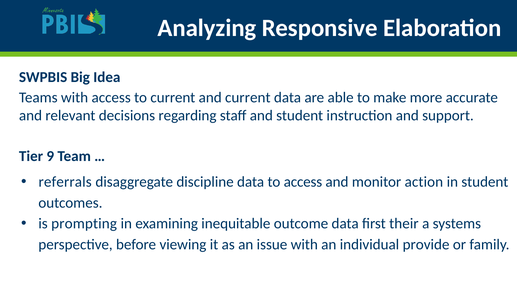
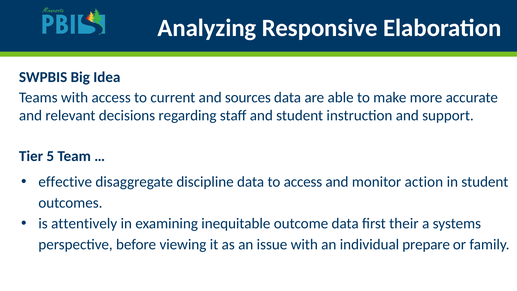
and current: current -> sources
9: 9 -> 5
referrals: referrals -> effective
prompting: prompting -> attentively
provide: provide -> prepare
